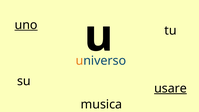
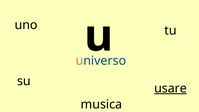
uno underline: present -> none
